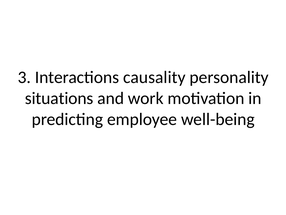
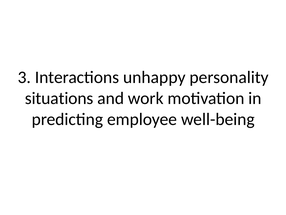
causality: causality -> unhappy
